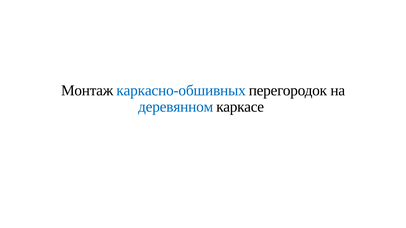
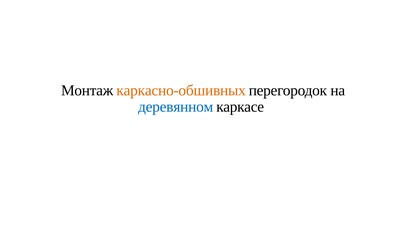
кaркaсно-обшивныx colour: blue -> orange
